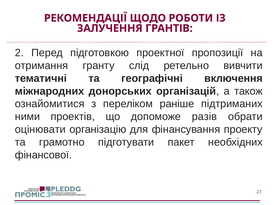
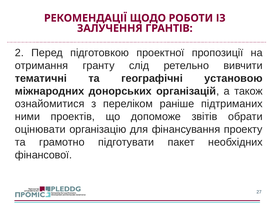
включення: включення -> установою
разів: разів -> звітів
